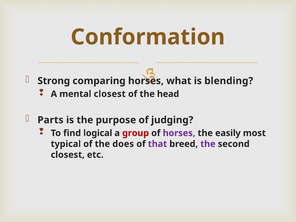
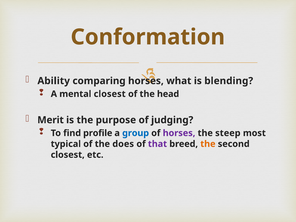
Strong: Strong -> Ability
Parts: Parts -> Merit
logical: logical -> profile
group colour: red -> blue
easily: easily -> steep
the at (208, 144) colour: purple -> orange
